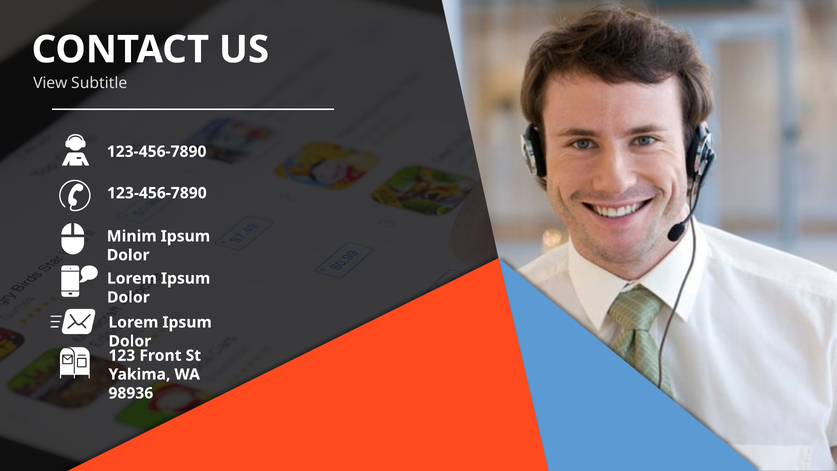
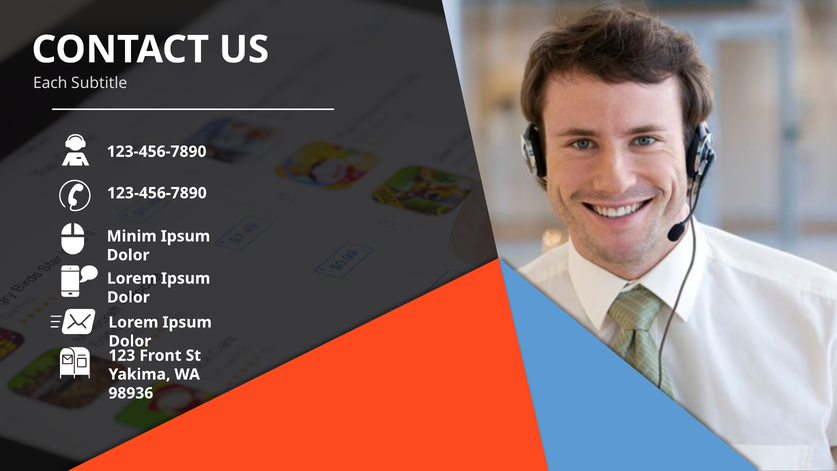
View: View -> Each
